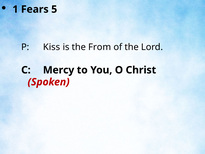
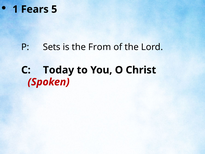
Kiss: Kiss -> Sets
Mercy: Mercy -> Today
